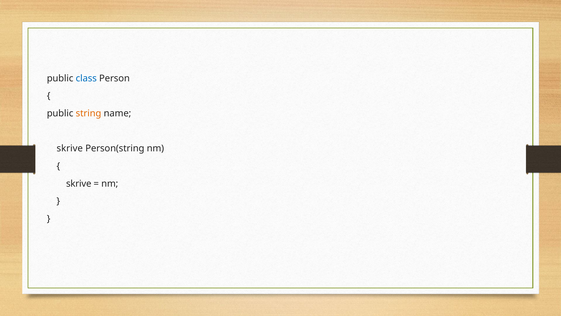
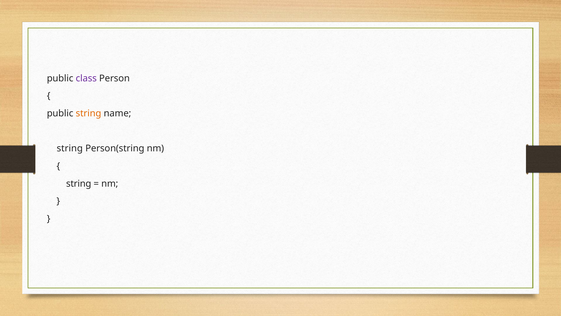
class colour: blue -> purple
skrive at (70, 148): skrive -> string
skrive at (79, 183): skrive -> string
